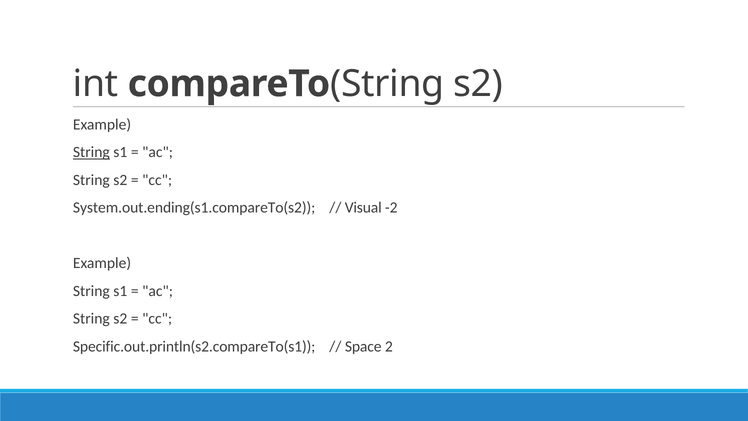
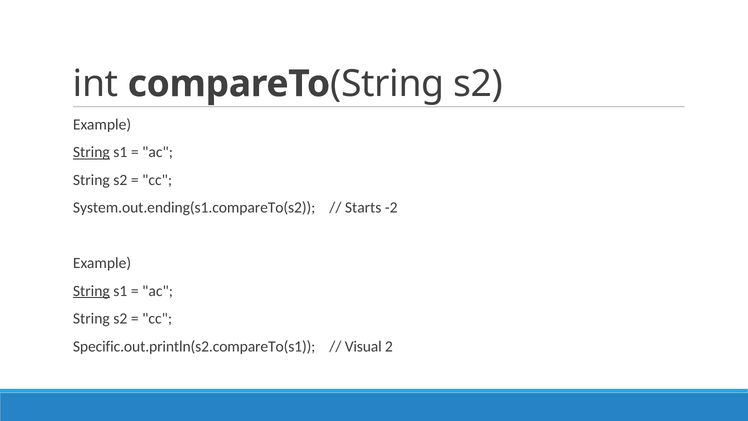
Visual: Visual -> Starts
String at (91, 291) underline: none -> present
Space: Space -> Visual
